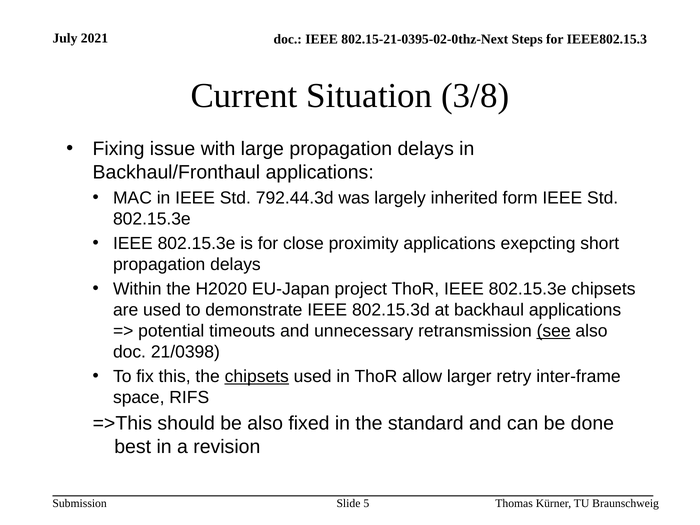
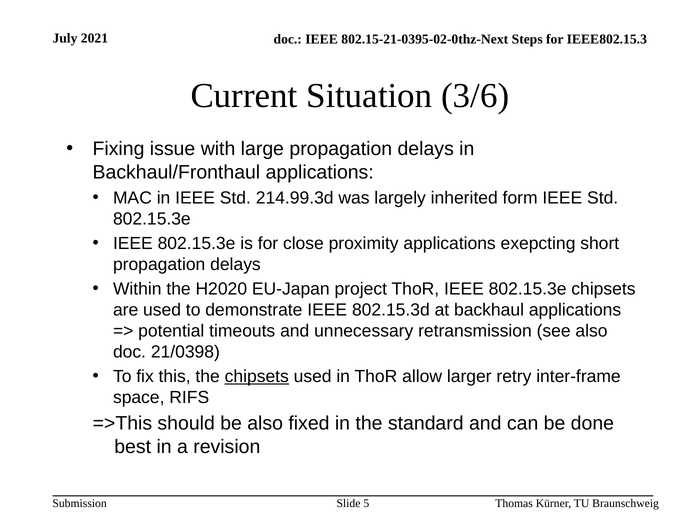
3/8: 3/8 -> 3/6
792.44.3d: 792.44.3d -> 214.99.3d
see underline: present -> none
